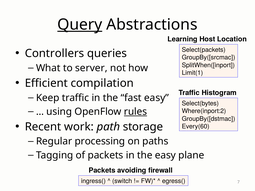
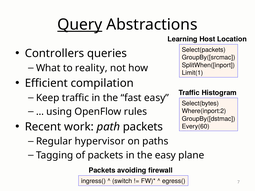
server: server -> reality
rules underline: present -> none
path storage: storage -> packets
processing: processing -> hypervisor
